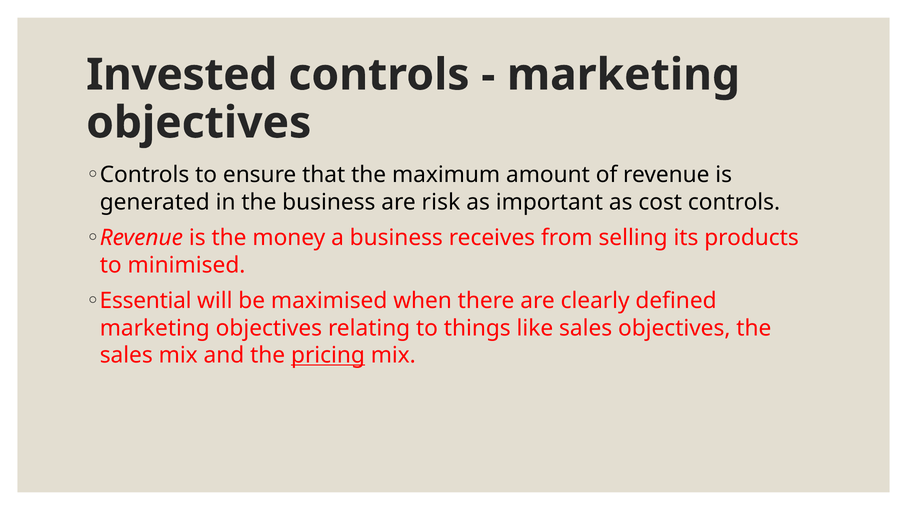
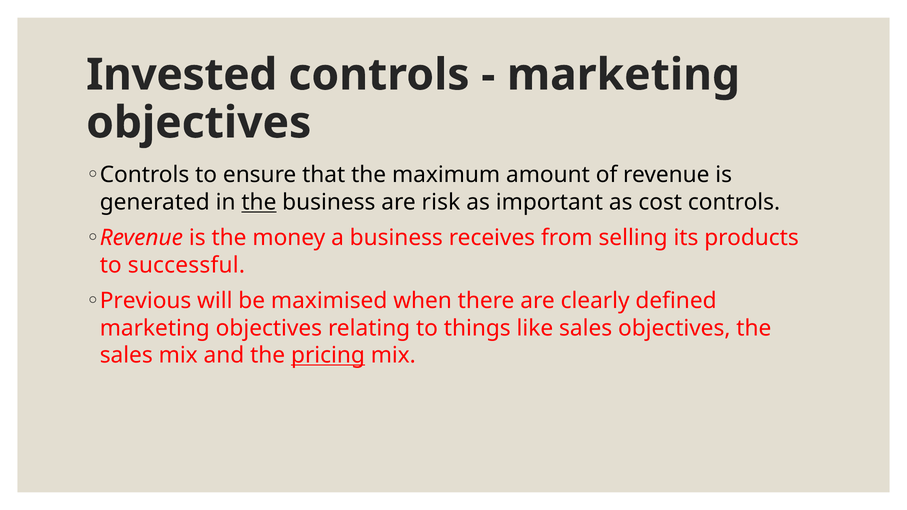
the at (259, 202) underline: none -> present
minimised: minimised -> successful
Essential: Essential -> Previous
